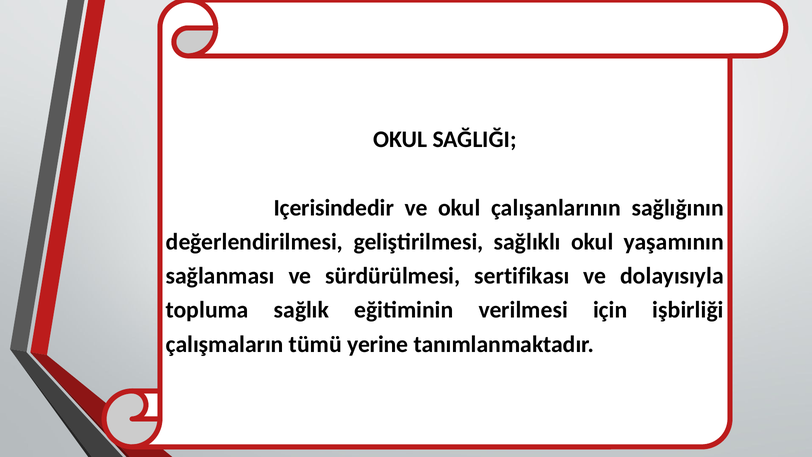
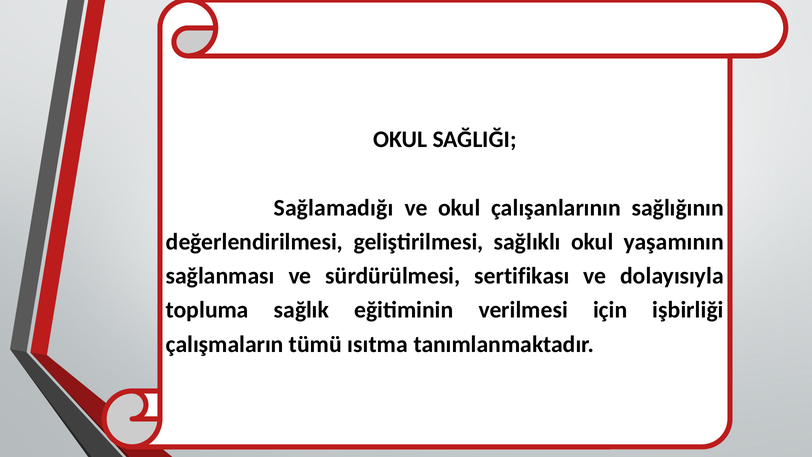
Içerisindedir: Içerisindedir -> Sağlamadığı
yerine: yerine -> ısıtma
